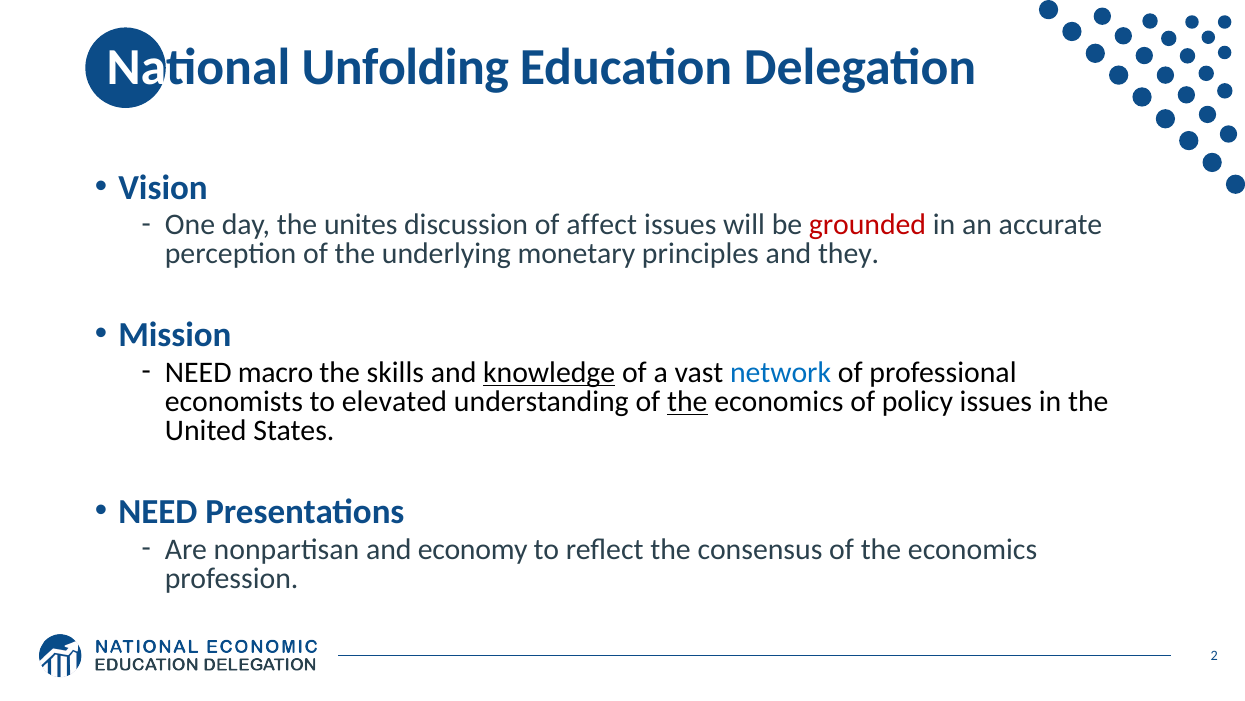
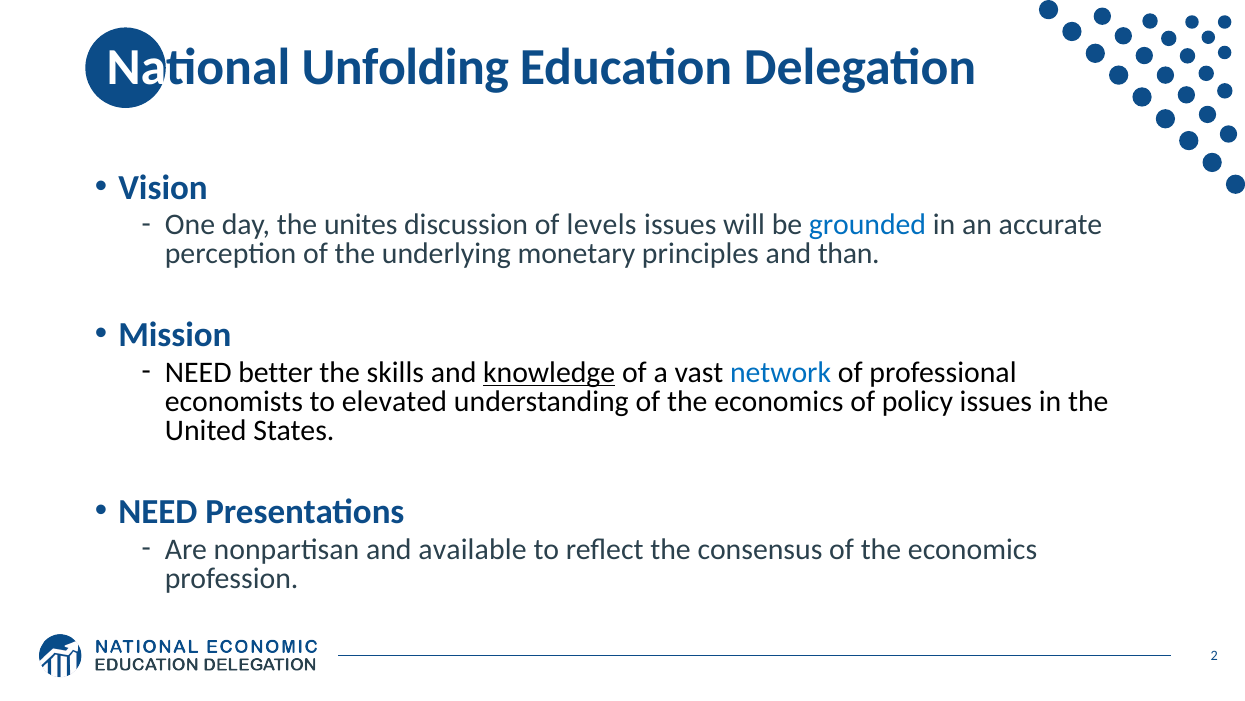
affect: affect -> levels
grounded colour: red -> blue
they: they -> than
macro: macro -> better
the at (687, 401) underline: present -> none
economy: economy -> available
